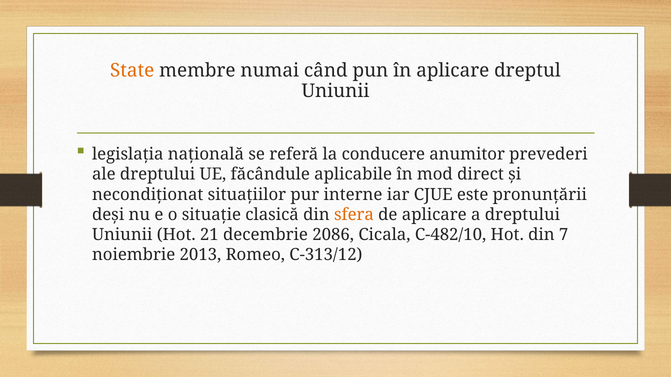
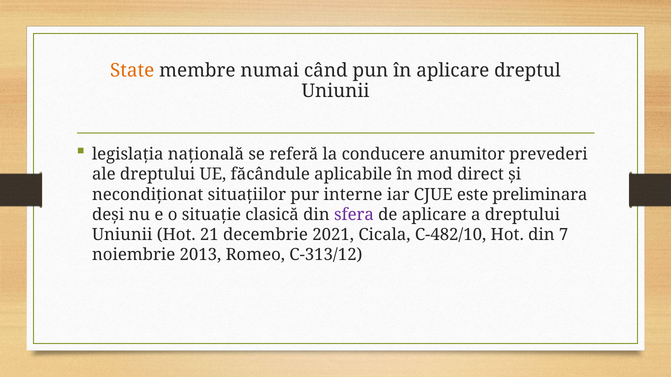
pronunțării: pronunțării -> preliminara
sfera colour: orange -> purple
2086: 2086 -> 2021
